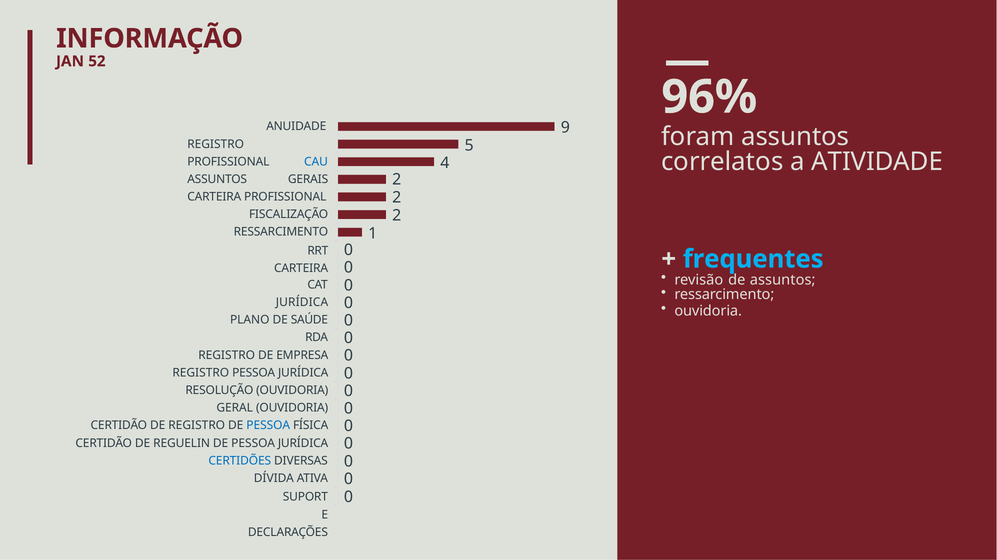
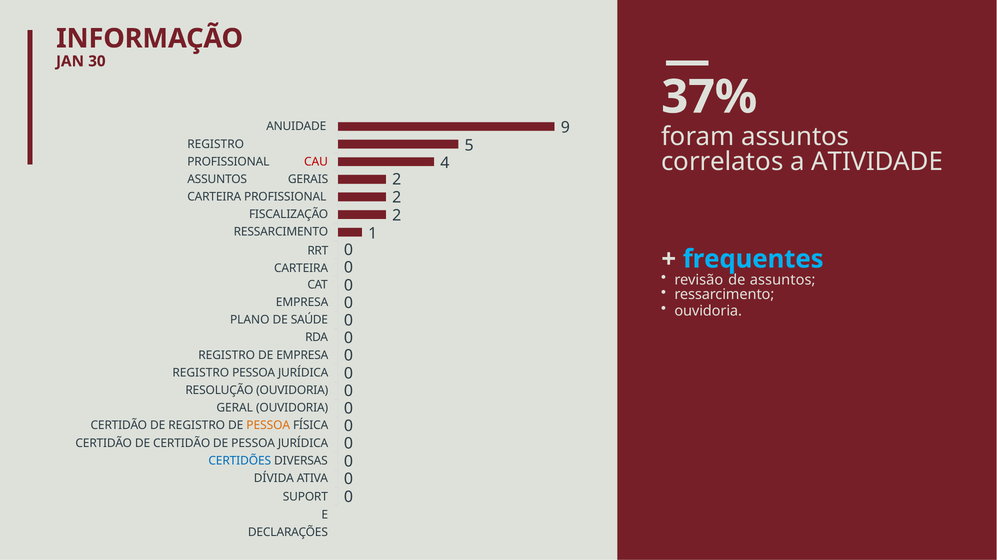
52: 52 -> 30
96%: 96% -> 37%
CAU colour: blue -> red
JURÍDICA at (302, 302): JURÍDICA -> EMPRESA
PESSOA at (268, 426) colour: blue -> orange
DE REGUELIN: REGUELIN -> CERTIDÃO
